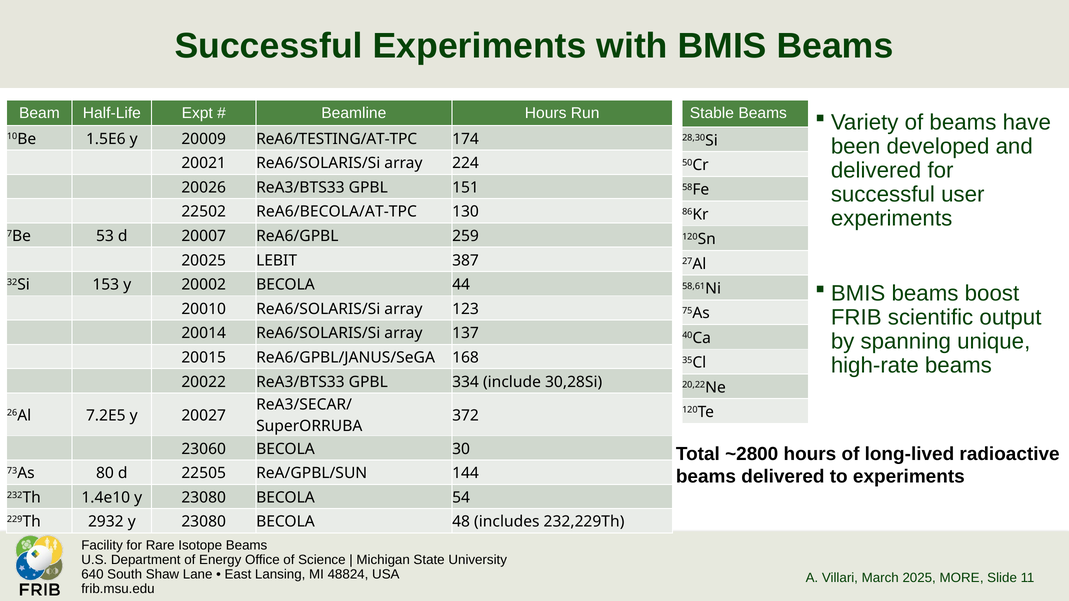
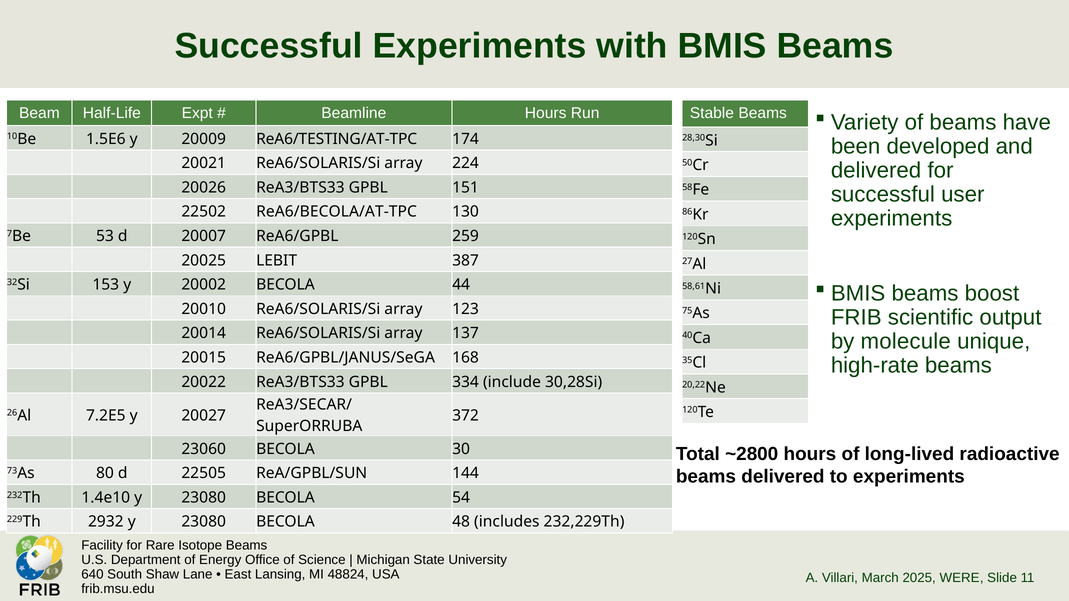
spanning: spanning -> molecule
MORE: MORE -> WERE
